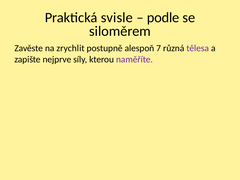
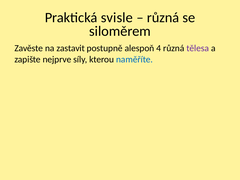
podle at (163, 17): podle -> různá
zrychlit: zrychlit -> zastavit
7: 7 -> 4
naměříte colour: purple -> blue
